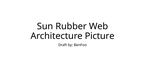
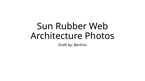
Picture: Picture -> Photos
